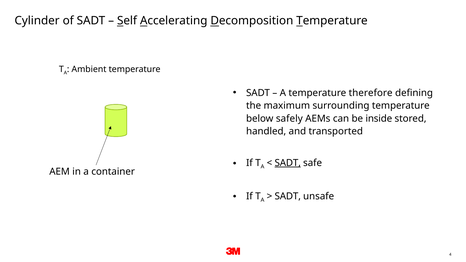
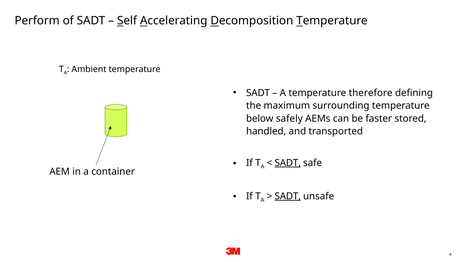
Cylinder: Cylinder -> Perform
inside: inside -> faster
SADT at (288, 196) underline: none -> present
